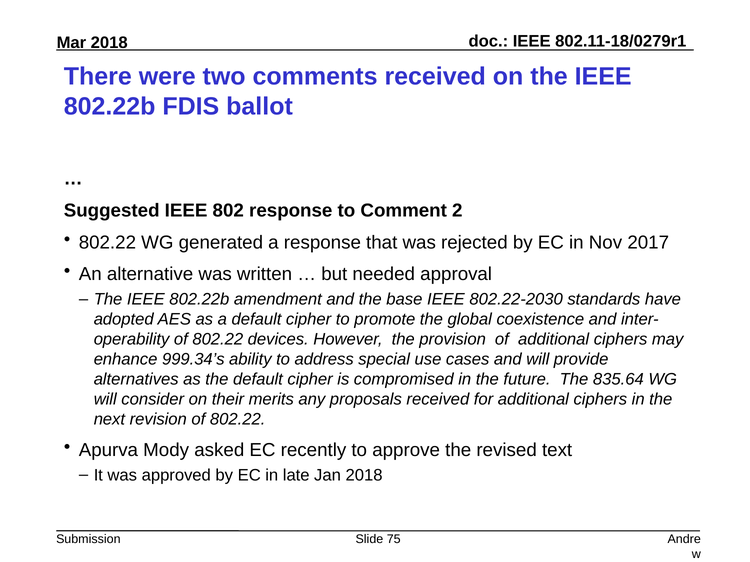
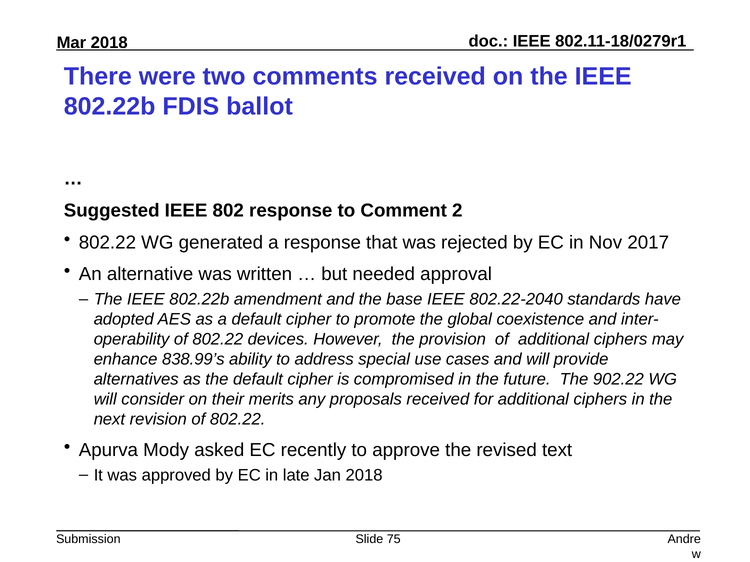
802.22-2030: 802.22-2030 -> 802.22-2040
999.34’s: 999.34’s -> 838.99’s
835.64: 835.64 -> 902.22
